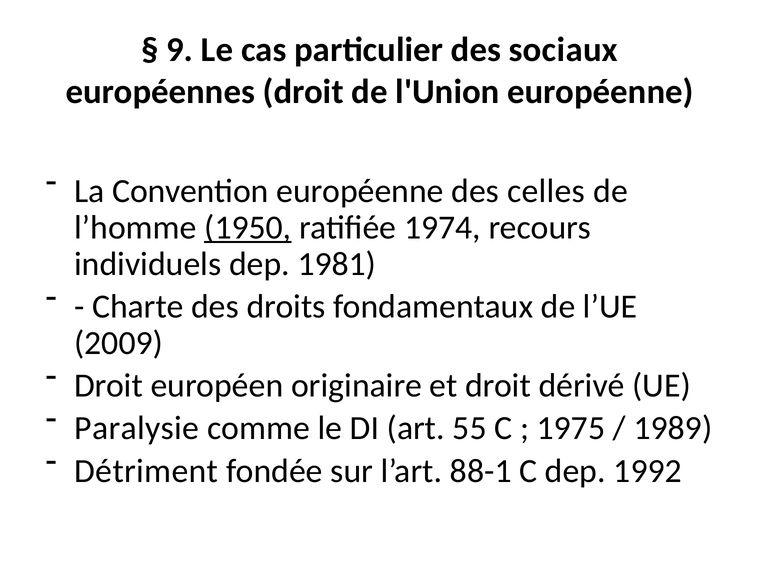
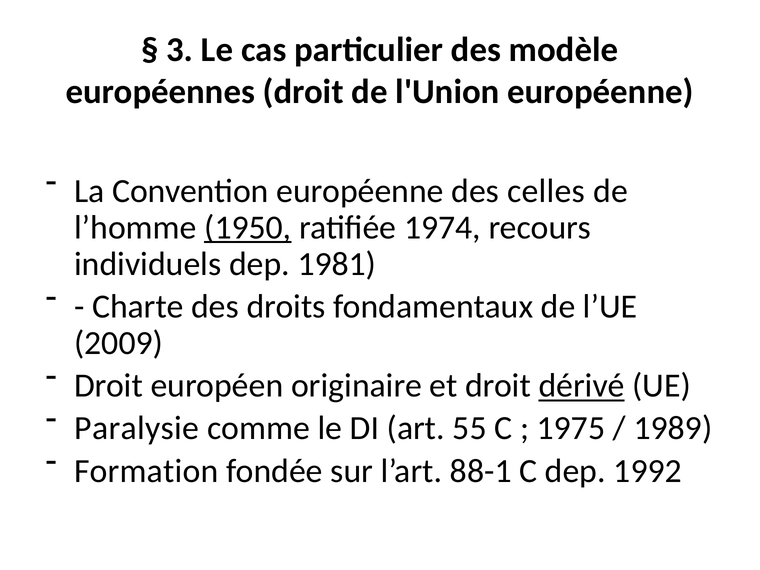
9: 9 -> 3
sociaux: sociaux -> modèle
dérivé underline: none -> present
Détriment: Détriment -> Formation
